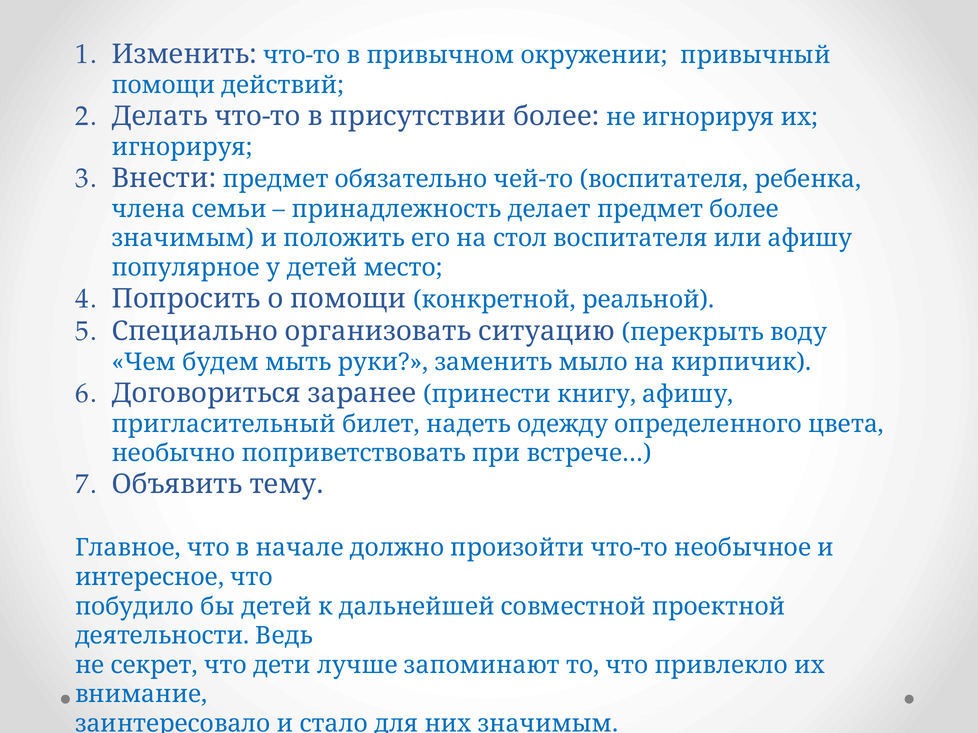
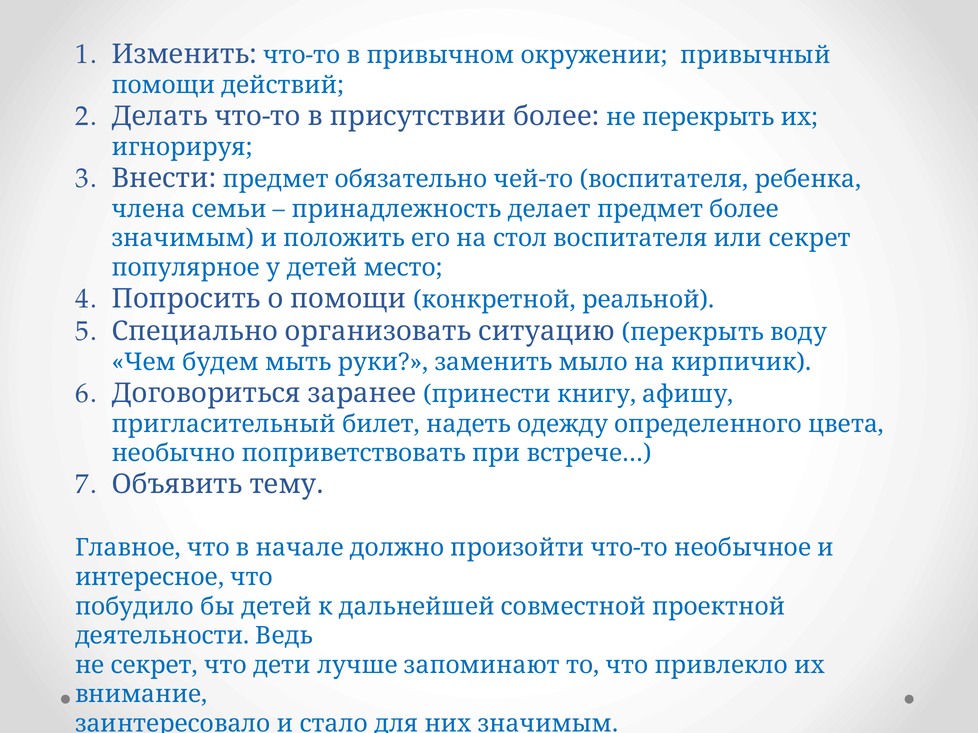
не игнорируя: игнорируя -> перекрыть
или афишу: афишу -> секрет
